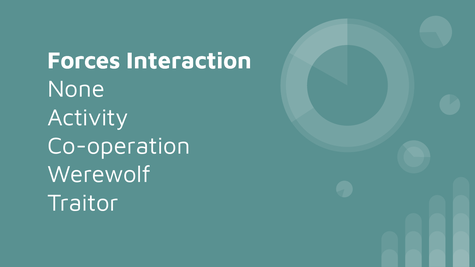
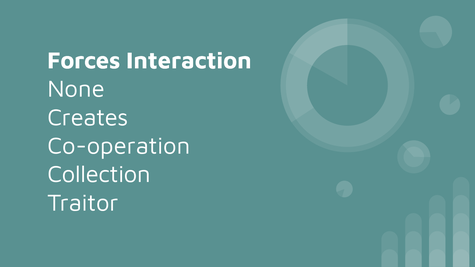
Activity: Activity -> Creates
Werewolf: Werewolf -> Collection
